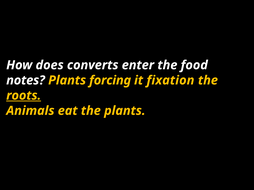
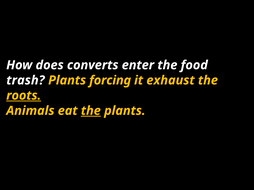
notes: notes -> trash
fixation: fixation -> exhaust
the at (91, 111) underline: none -> present
